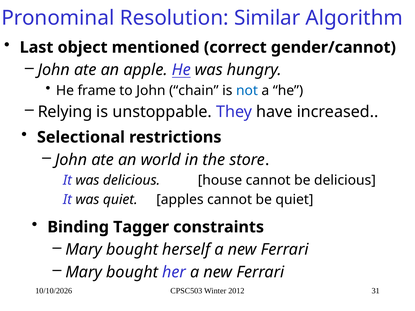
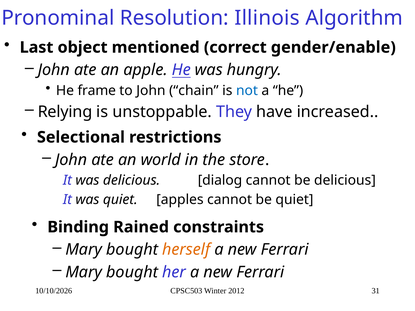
Similar: Similar -> Illinois
gender/cannot: gender/cannot -> gender/enable
house: house -> dialog
Tagger: Tagger -> Rained
herself colour: black -> orange
